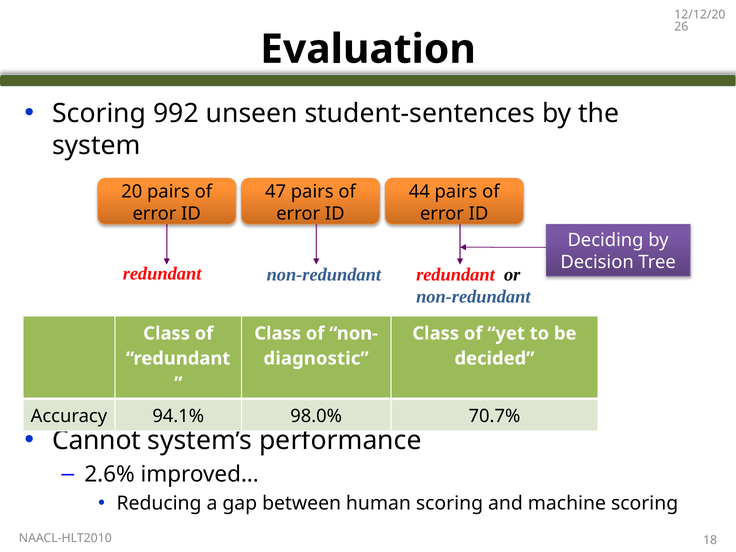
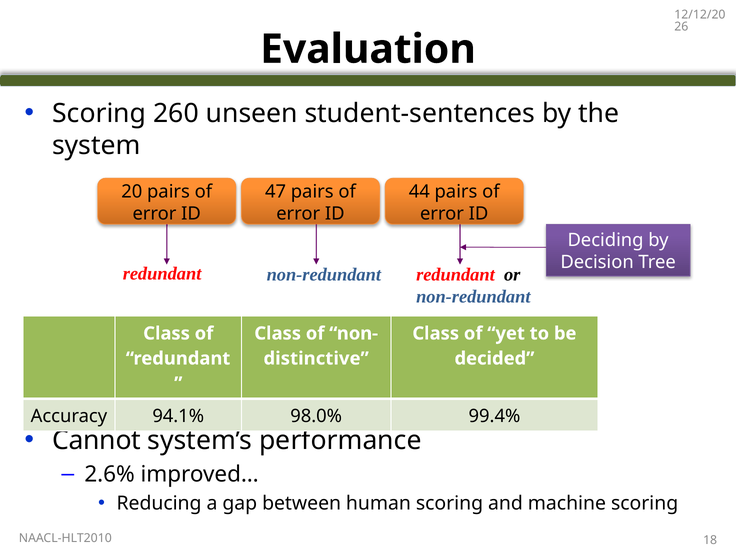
992: 992 -> 260
diagnostic: diagnostic -> distinctive
70.7%: 70.7% -> 99.4%
